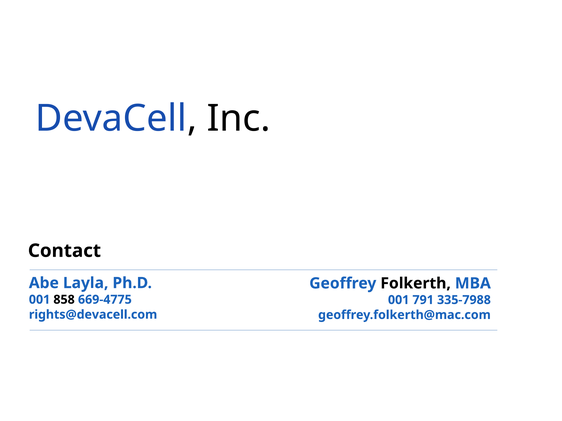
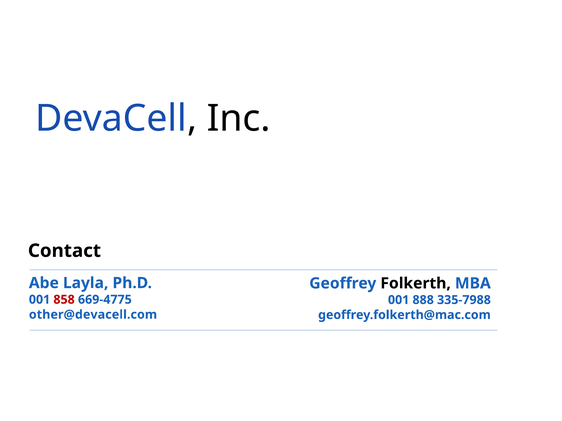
858 colour: black -> red
791: 791 -> 888
rights@devacell.com: rights@devacell.com -> other@devacell.com
